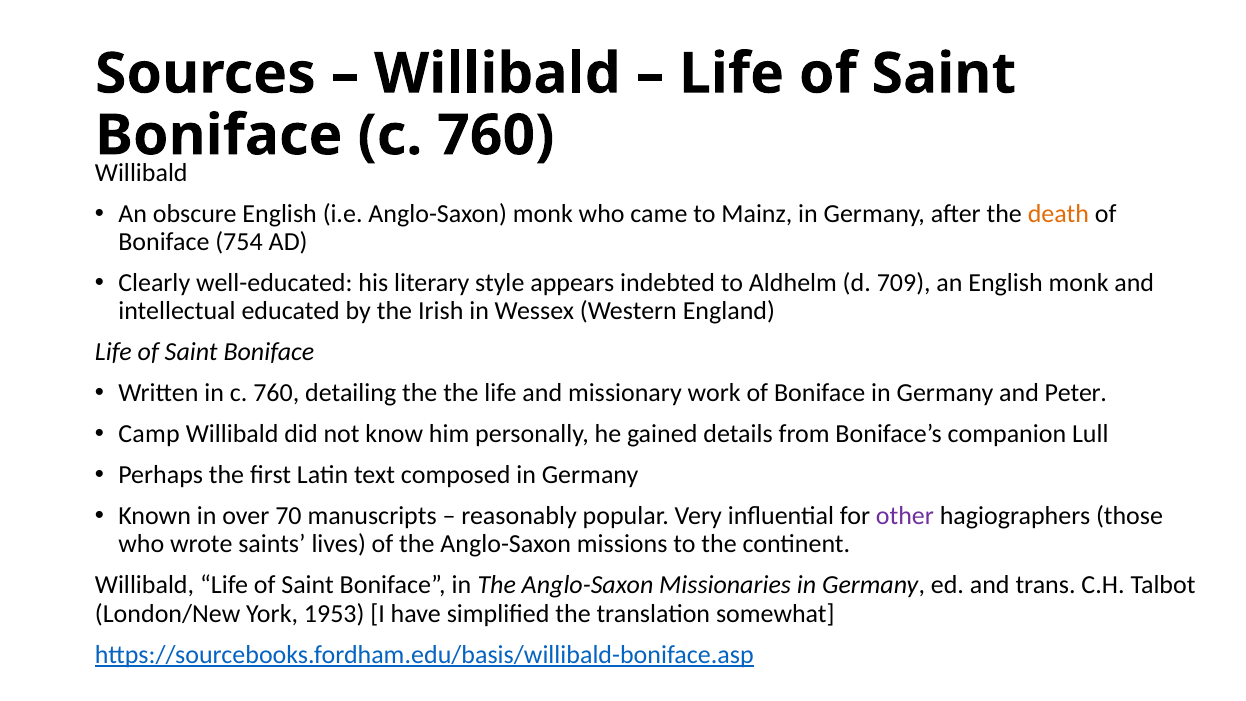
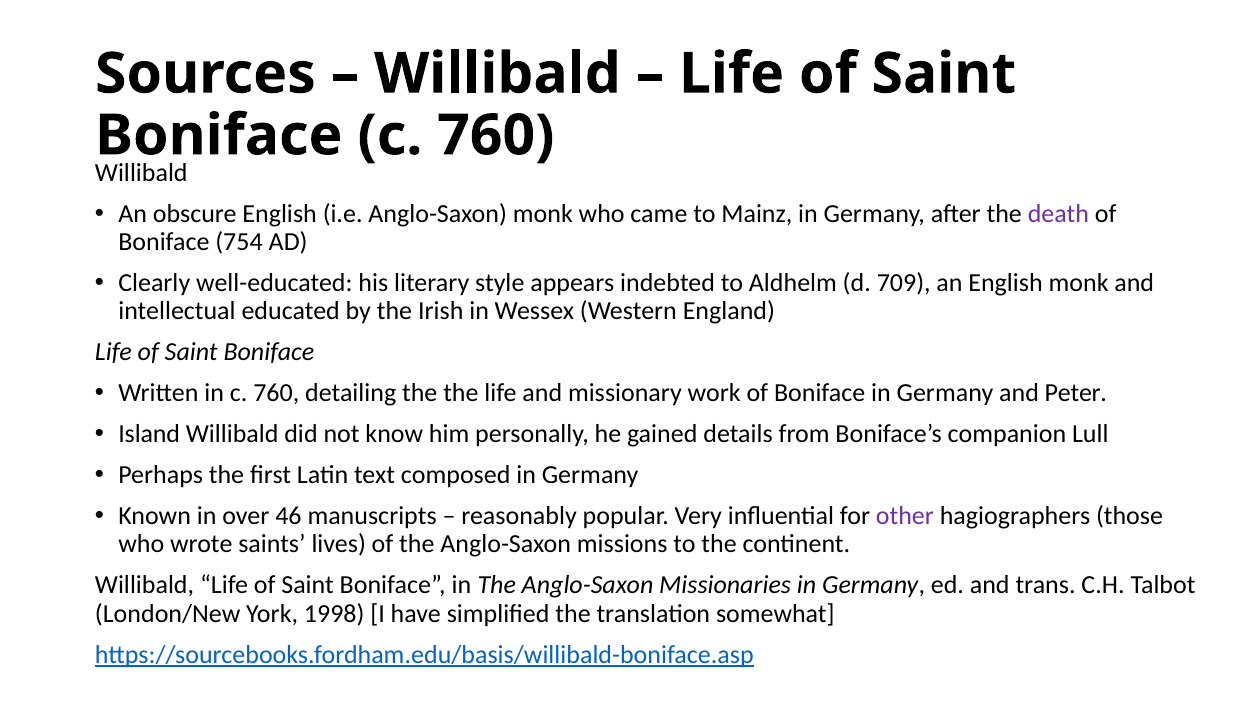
death colour: orange -> purple
Camp: Camp -> Island
70: 70 -> 46
1953: 1953 -> 1998
